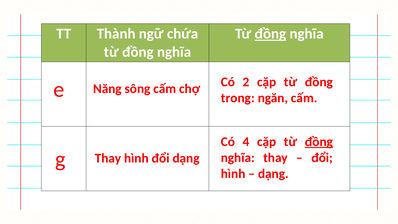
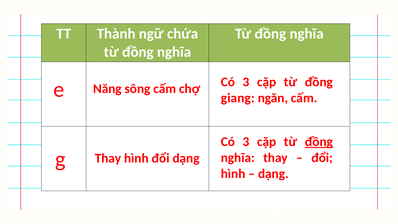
đồng at (270, 34) underline: present -> none
chợ Có 2: 2 -> 3
trong: trong -> giang
4 at (246, 142): 4 -> 3
